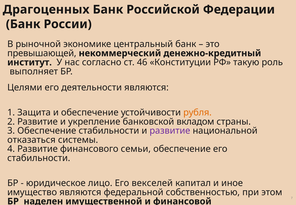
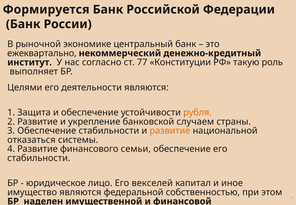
Драгоценных: Драгоценных -> Формируется
превышающей: превышающей -> ежеквартально
46: 46 -> 77
вкладом: вкладом -> случаем
развитие at (170, 131) colour: purple -> orange
